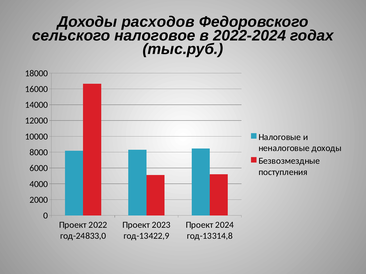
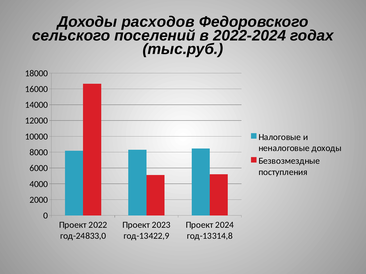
налоговое: налоговое -> поселений
